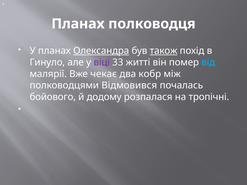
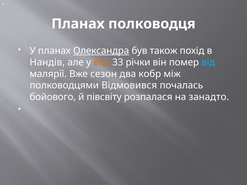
також underline: present -> none
Гинуло: Гинуло -> Нандів
віці colour: purple -> orange
житті: житті -> річки
чекає: чекає -> сезон
додому: додому -> півсвіту
тропічні: тропічні -> занадто
